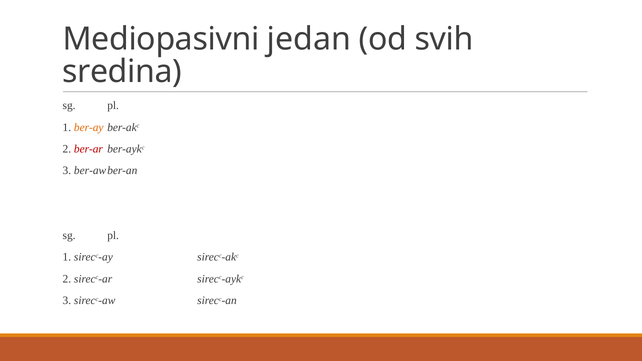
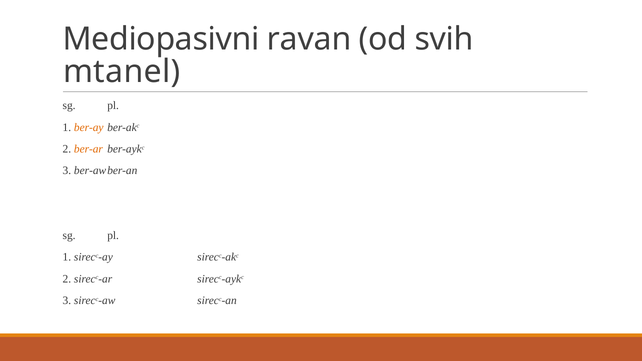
jedan: jedan -> ravan
sredina: sredina -> mtanel
ber-ar colour: red -> orange
